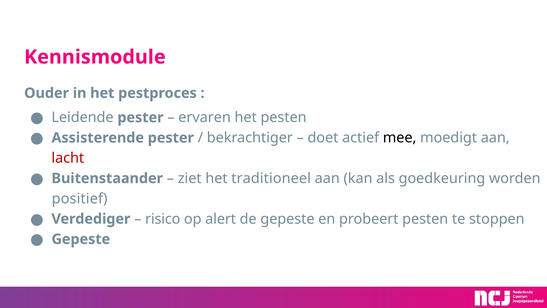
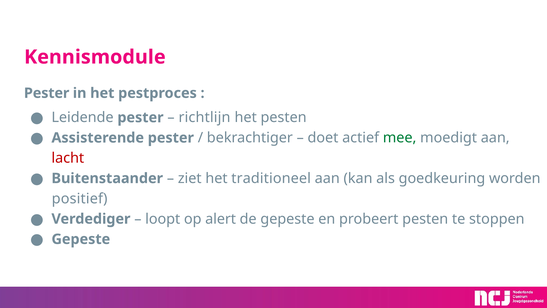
Ouder at (47, 93): Ouder -> Pester
ervaren: ervaren -> richtlijn
mee colour: black -> green
risico: risico -> loopt
